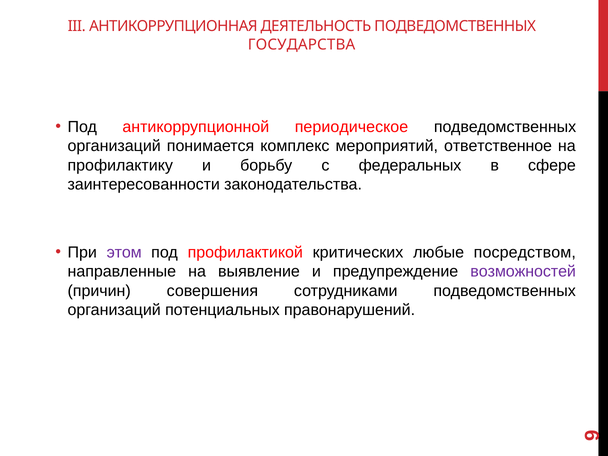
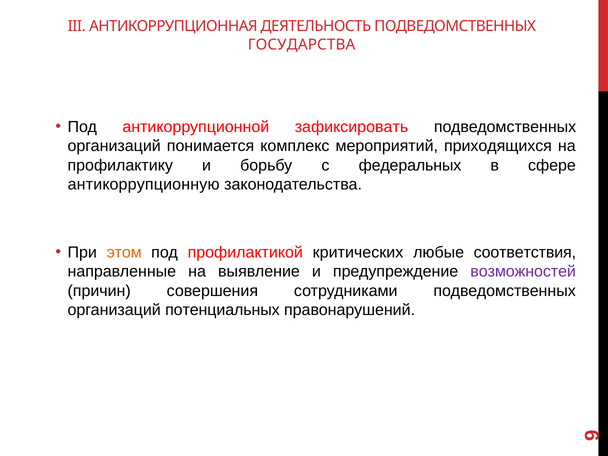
периодическое: периодическое -> зафиксировать
ответственное: ответственное -> приходящихся
заинтересованности: заинтересованности -> антикоррупционную
этом colour: purple -> orange
посредством: посредством -> соответствия
